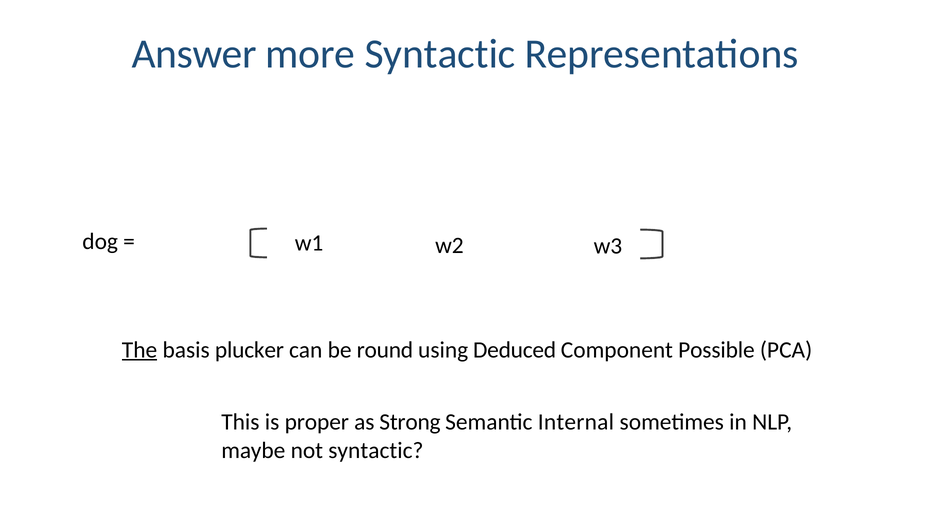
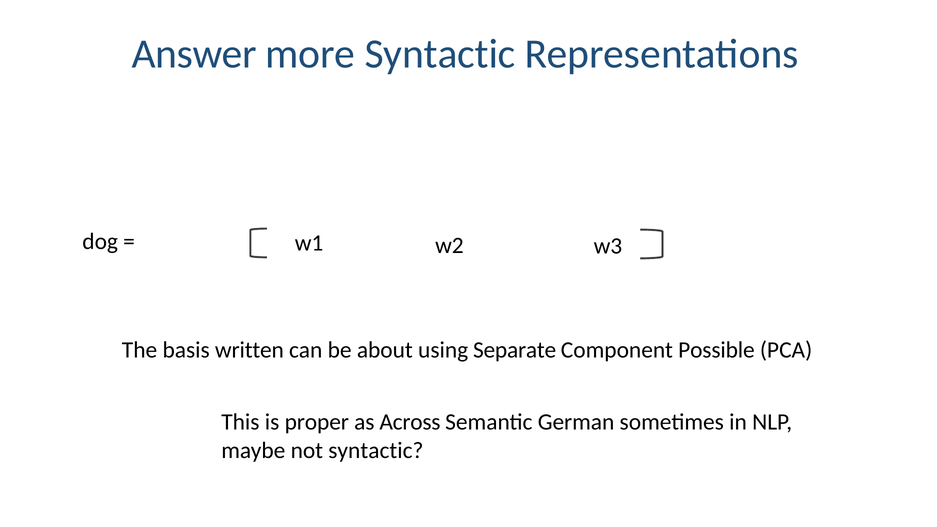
The underline: present -> none
plucker: plucker -> written
round: round -> about
Deduced: Deduced -> Separate
Strong: Strong -> Across
Internal: Internal -> German
